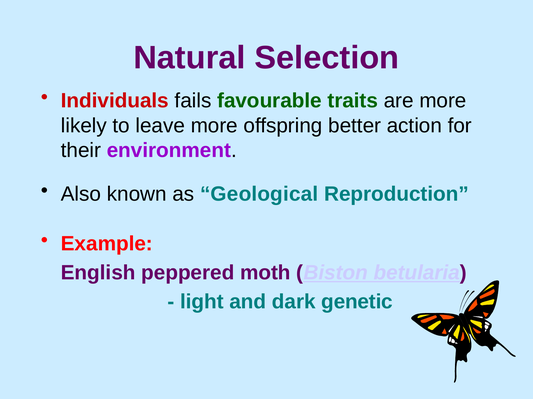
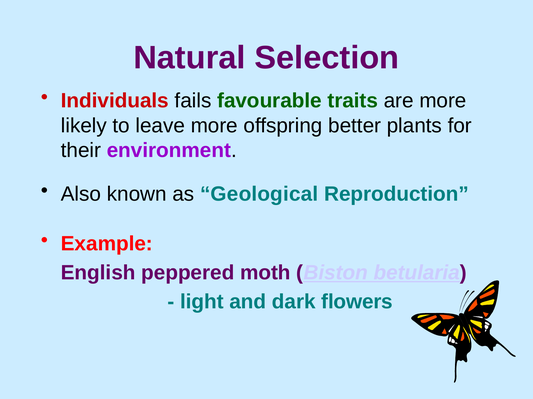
action: action -> plants
genetic: genetic -> flowers
